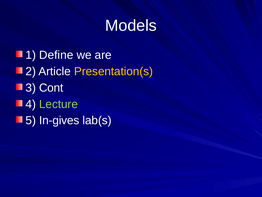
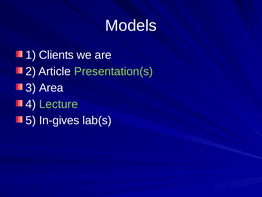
Define: Define -> Clients
Presentation(s colour: yellow -> light green
Cont: Cont -> Area
